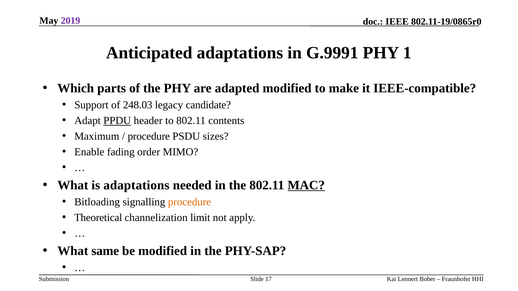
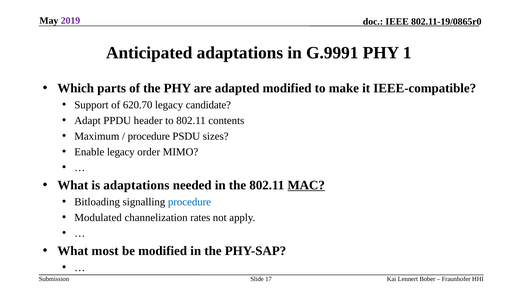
248.03: 248.03 -> 620.70
PPDU underline: present -> none
Enable fading: fading -> legacy
procedure at (190, 202) colour: orange -> blue
Theoretical: Theoretical -> Modulated
limit: limit -> rates
same: same -> most
